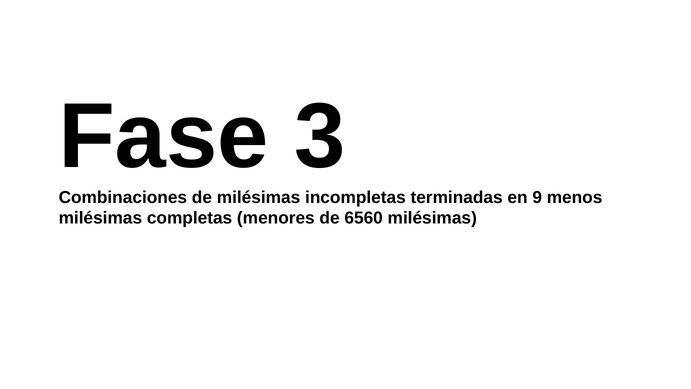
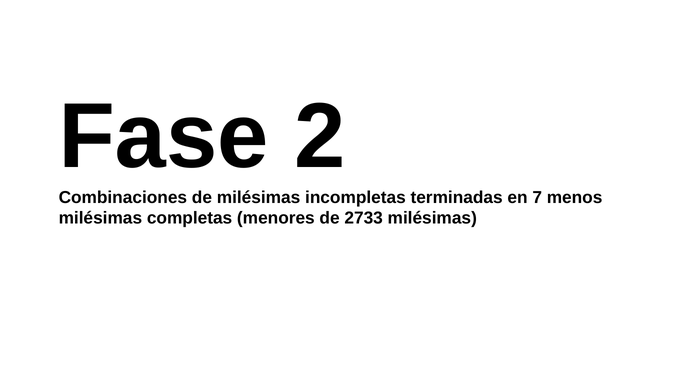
3: 3 -> 2
9: 9 -> 7
6560: 6560 -> 2733
